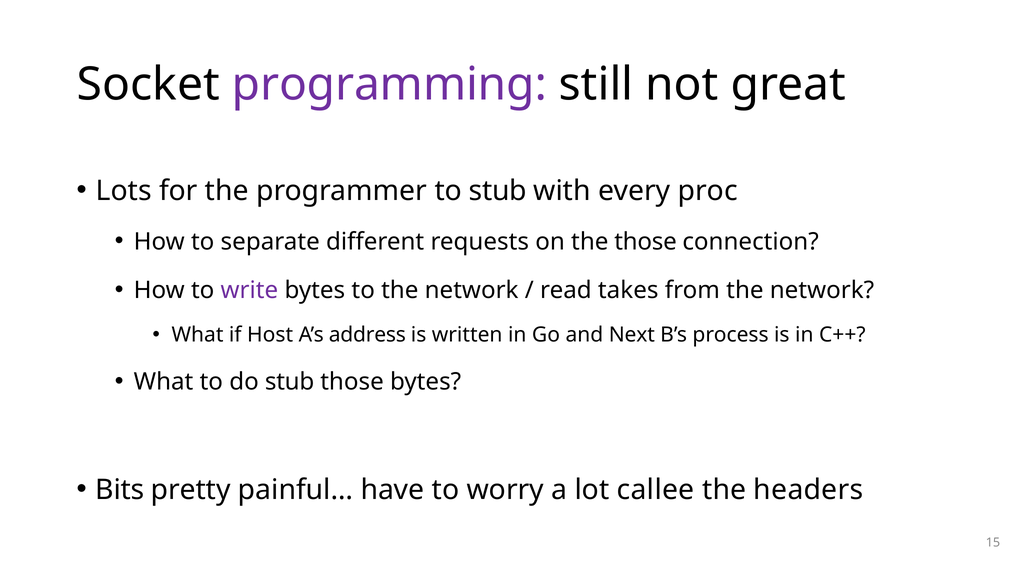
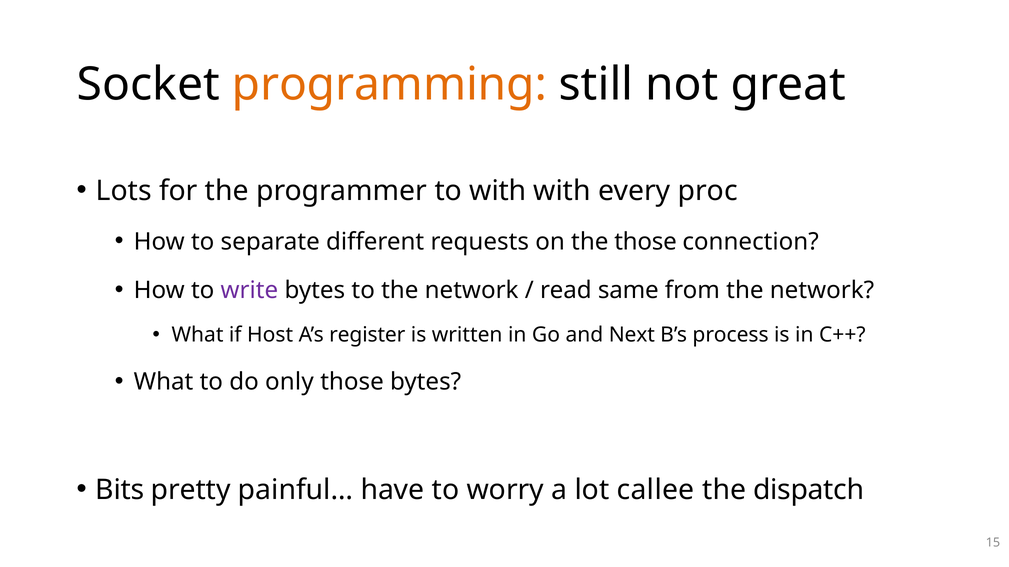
programming colour: purple -> orange
to stub: stub -> with
takes: takes -> same
address: address -> register
do stub: stub -> only
headers: headers -> dispatch
